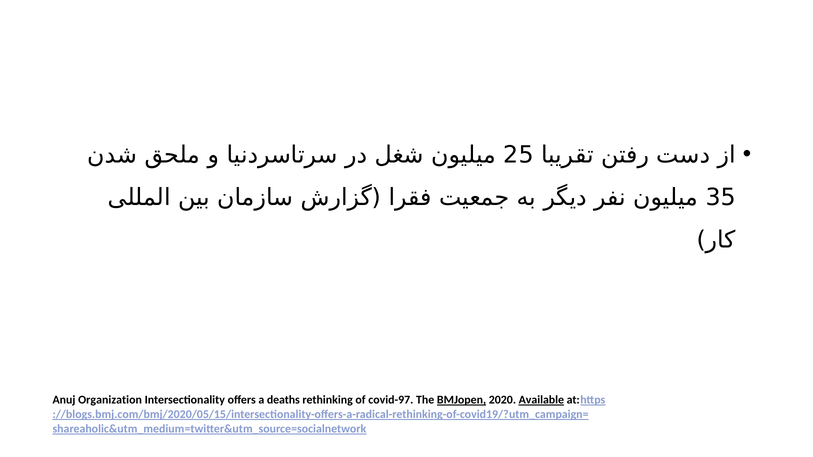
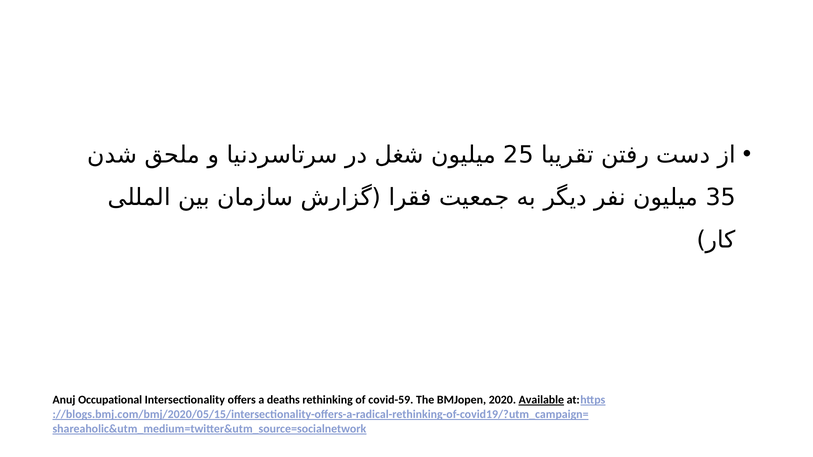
Organization: Organization -> Occupational
covid-97: covid-97 -> covid-59
BMJopen underline: present -> none
